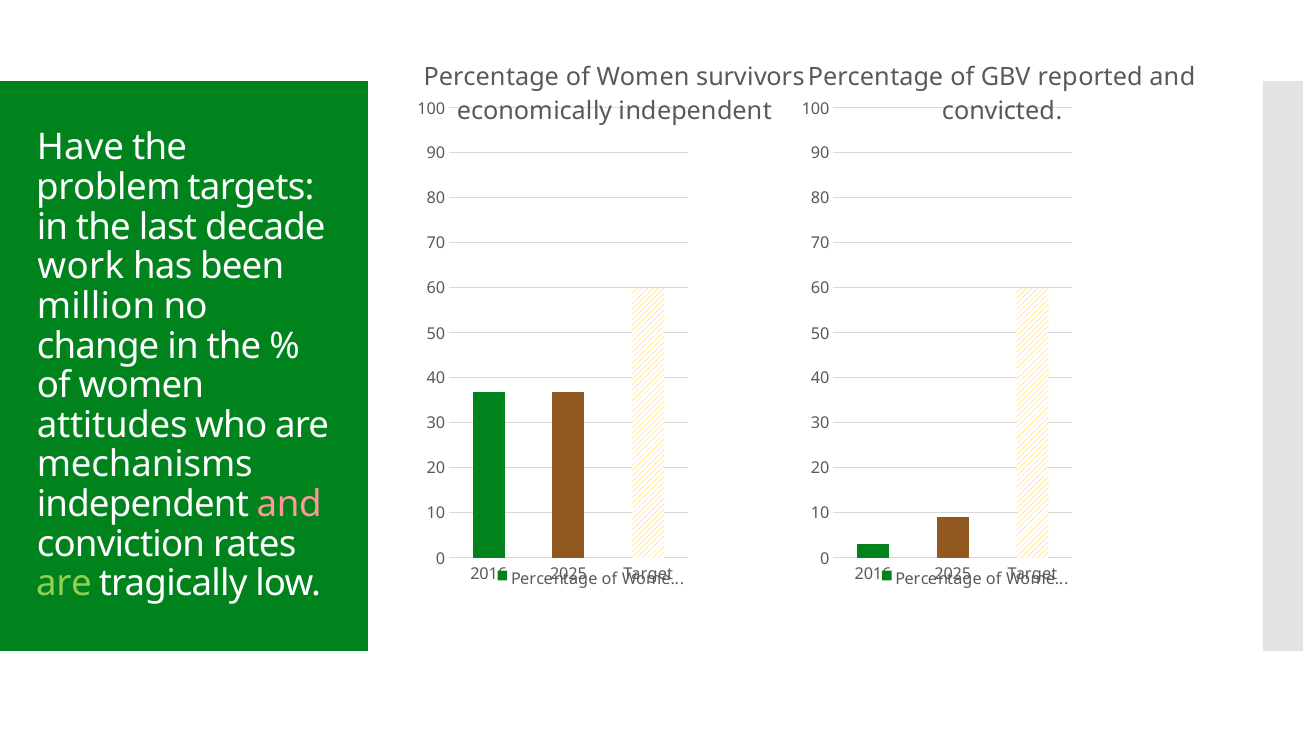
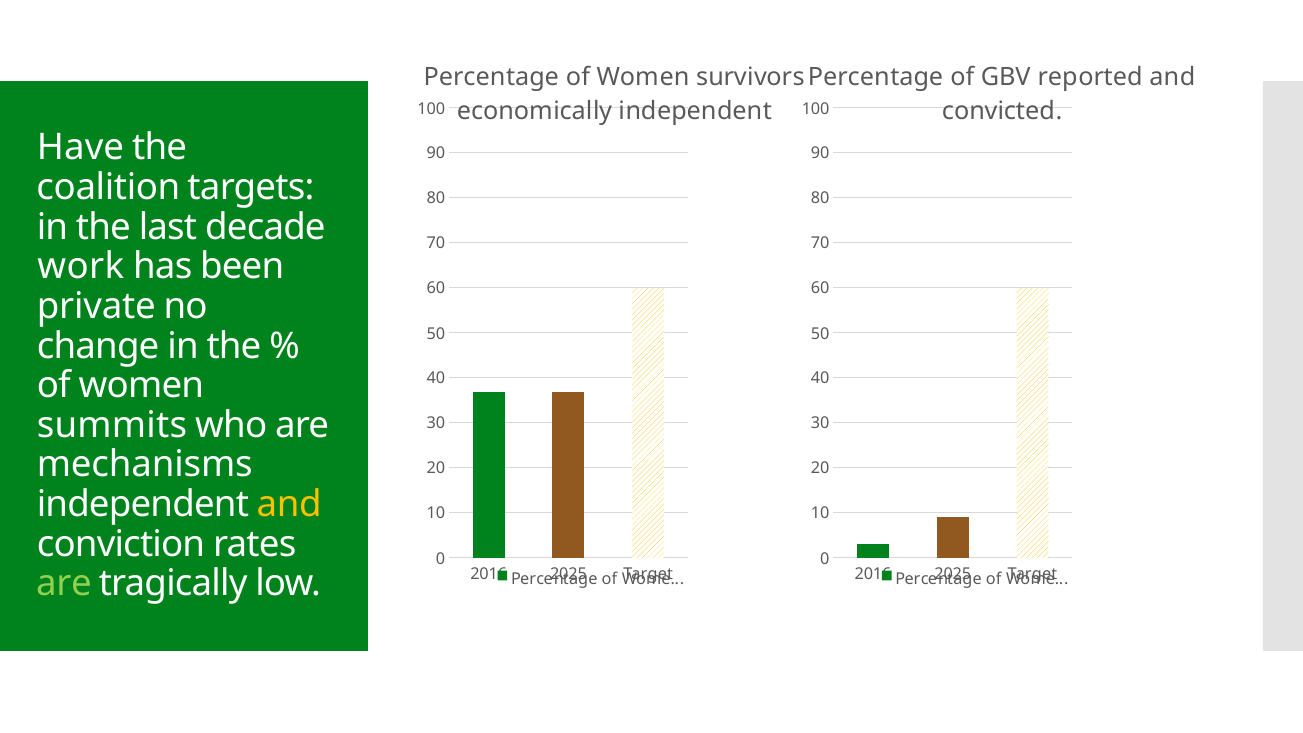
problem: problem -> coalition
million: million -> private
attitudes: attitudes -> summits
and at (289, 504) colour: pink -> yellow
